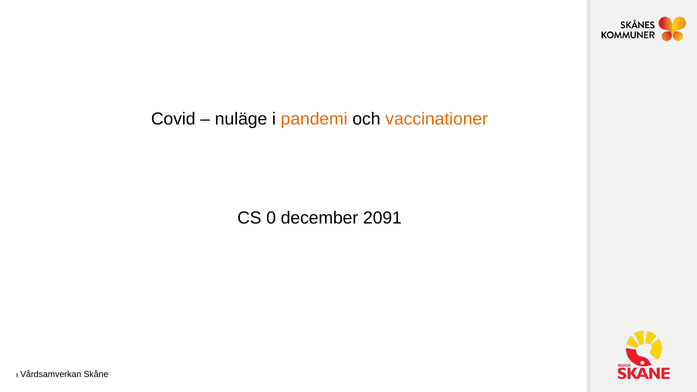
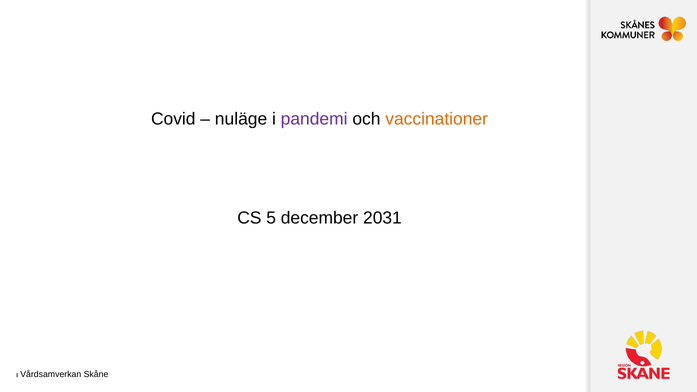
pandemi colour: orange -> purple
0: 0 -> 5
2091: 2091 -> 2031
